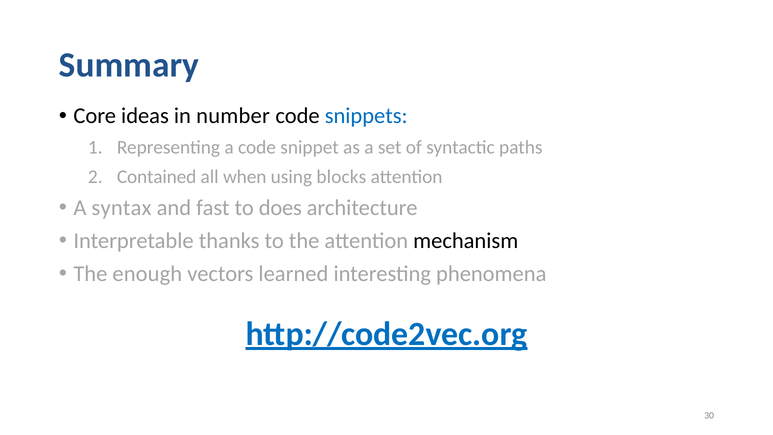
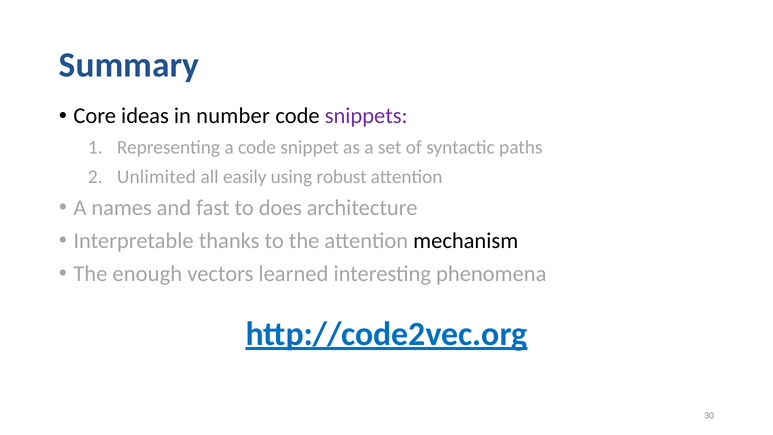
snippets colour: blue -> purple
Contained: Contained -> Unlimited
when: when -> easily
blocks: blocks -> robust
syntax: syntax -> names
